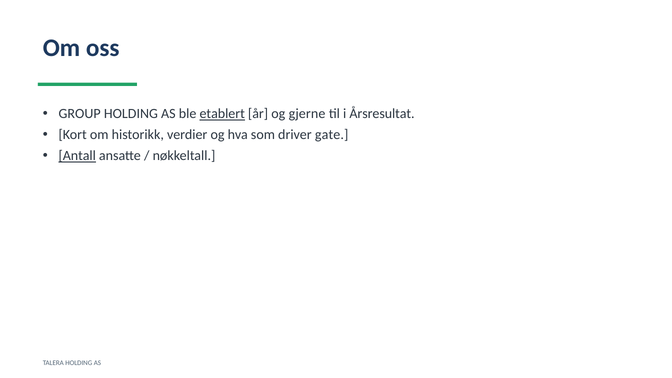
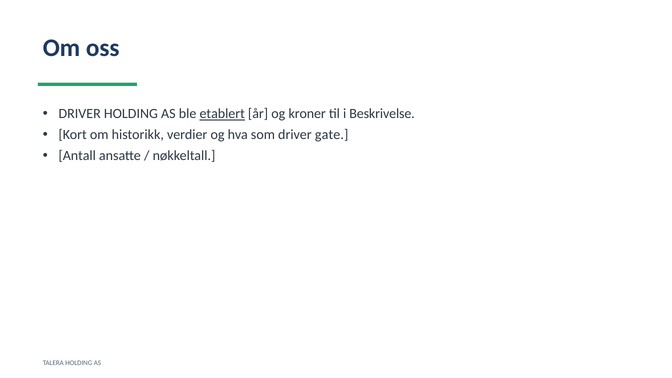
GROUP at (80, 114): GROUP -> DRIVER
gjerne: gjerne -> kroner
Årsresultat: Årsresultat -> Beskrivelse
Antall underline: present -> none
